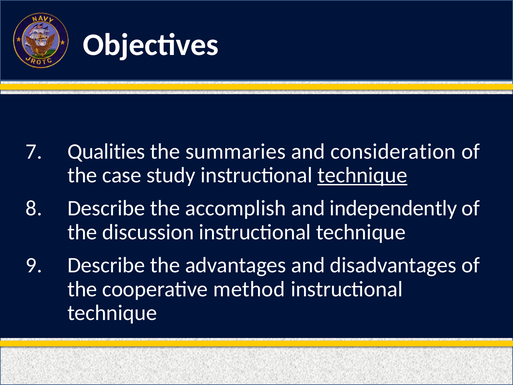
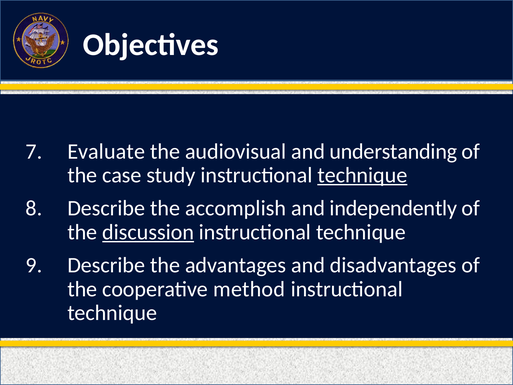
Qualities: Qualities -> Evaluate
summaries: summaries -> audiovisual
consideration: consideration -> understanding
discussion underline: none -> present
